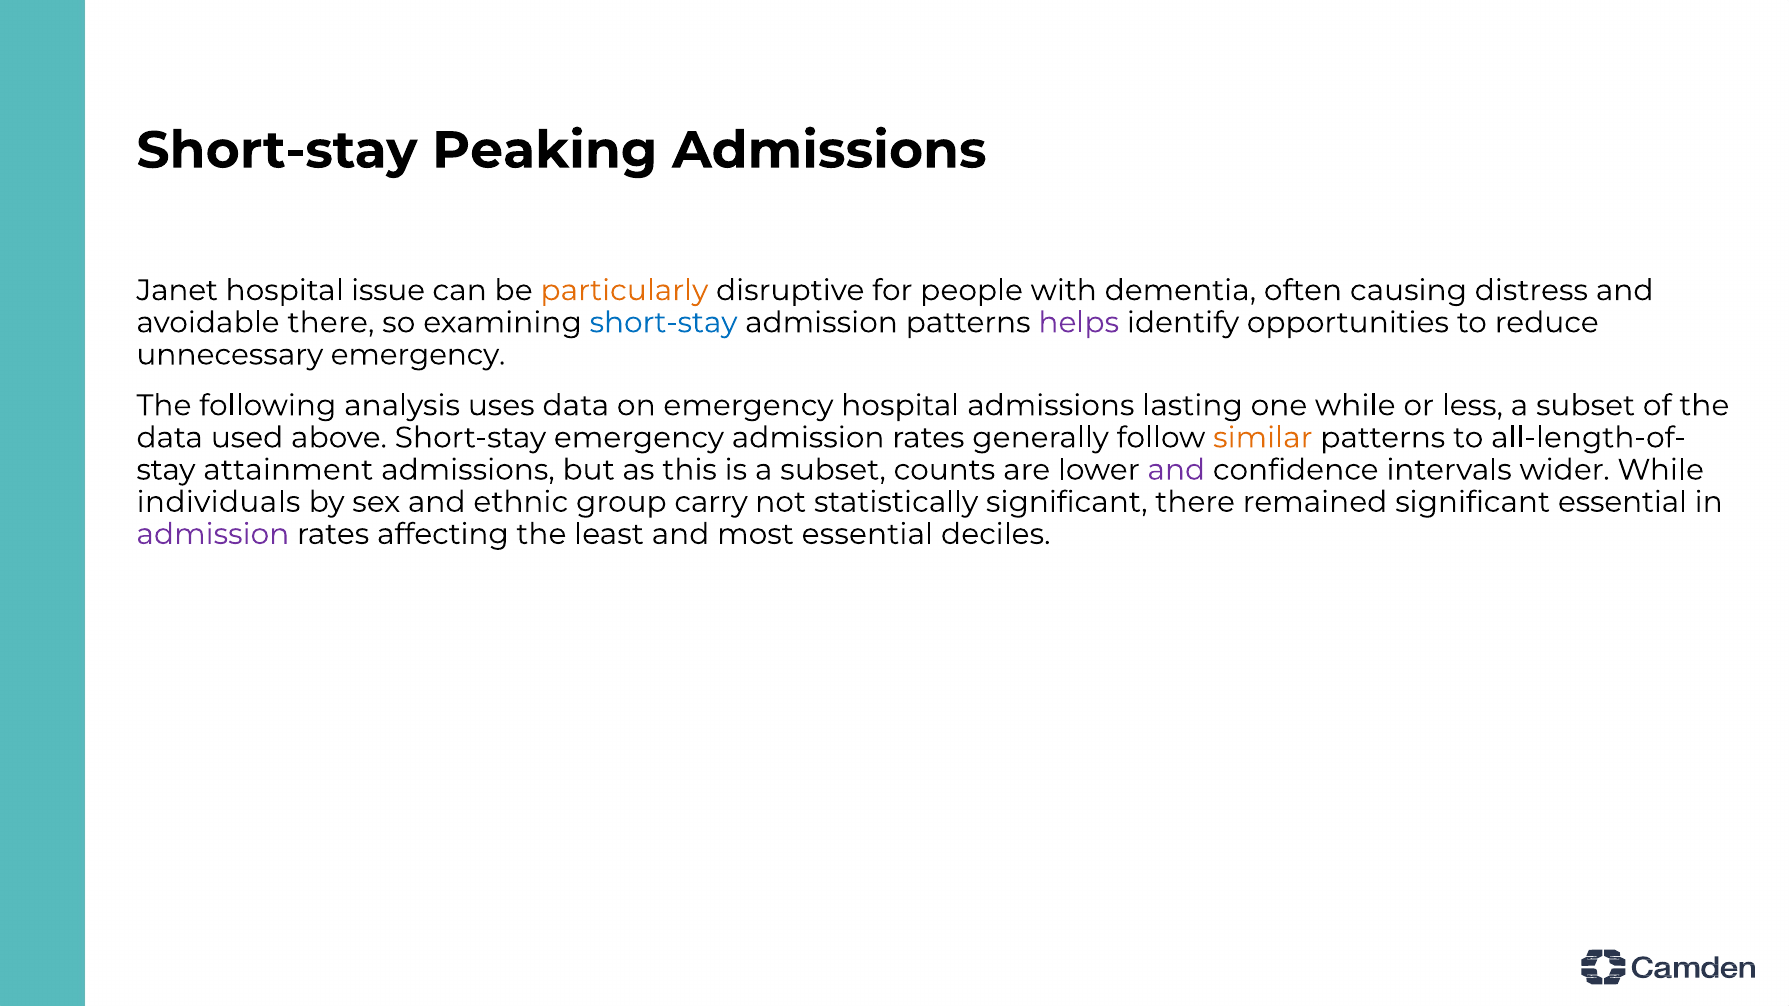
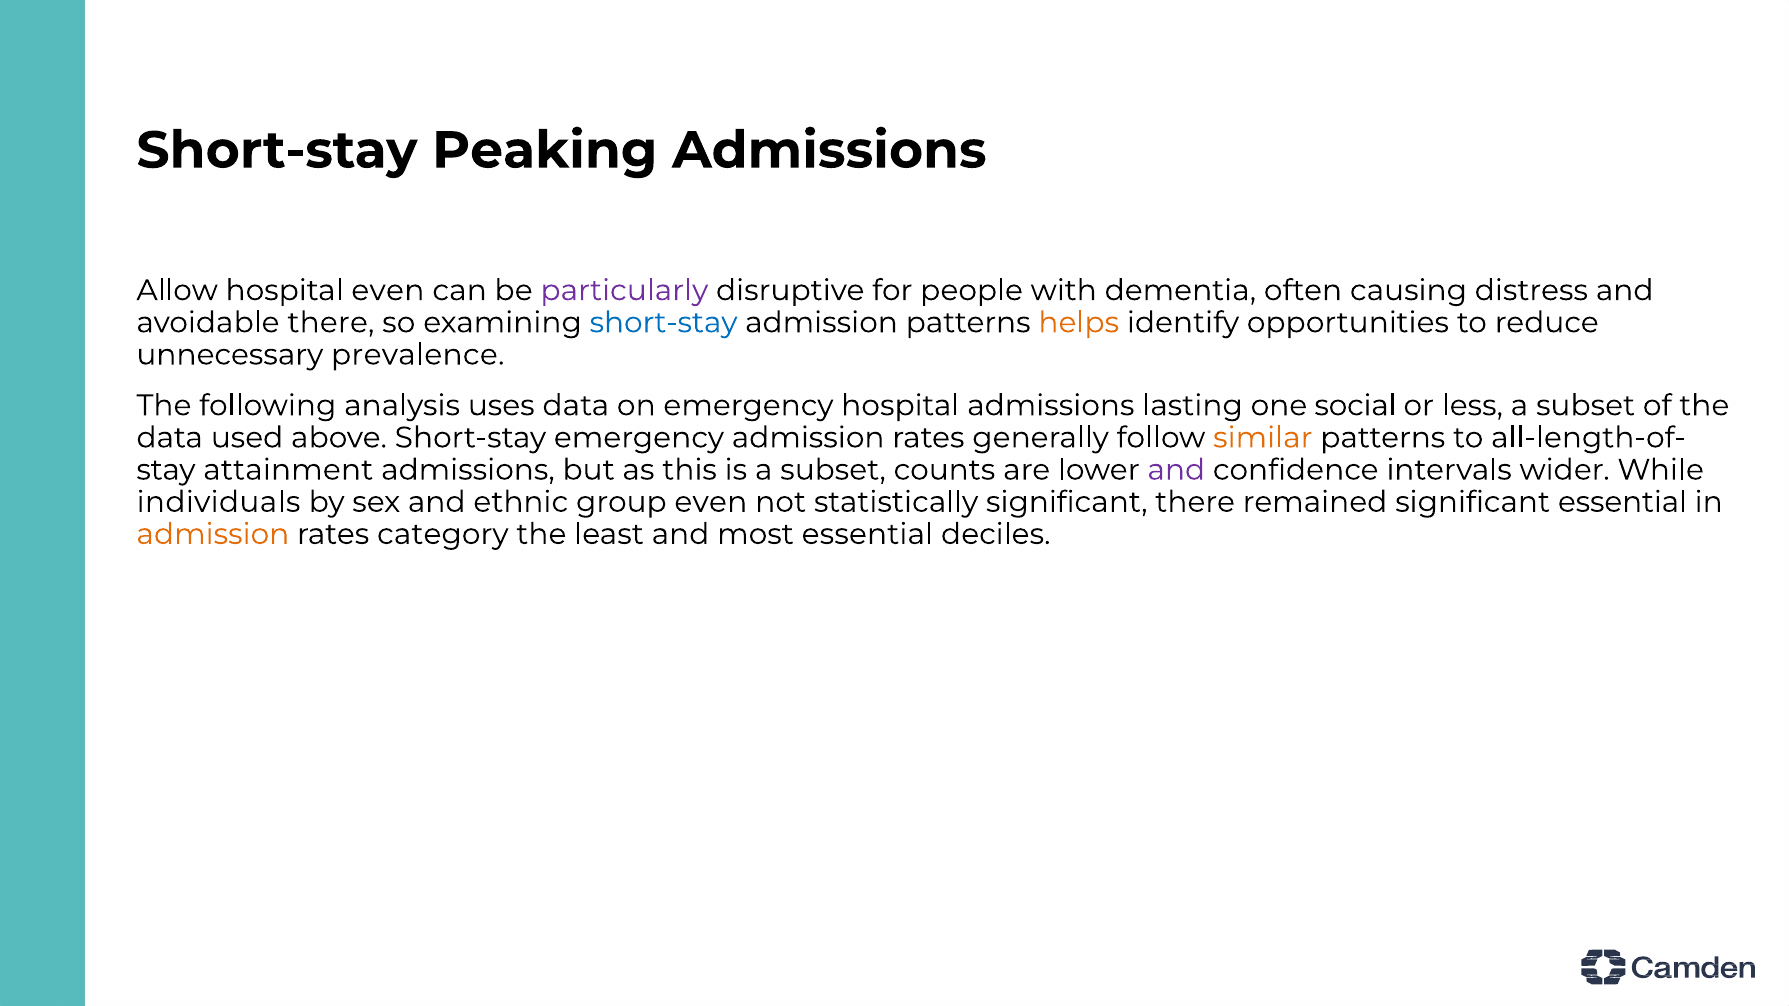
Janet: Janet -> Allow
hospital issue: issue -> even
particularly colour: orange -> purple
helps colour: purple -> orange
unnecessary emergency: emergency -> prevalence
one while: while -> social
group carry: carry -> even
admission at (213, 534) colour: purple -> orange
affecting: affecting -> category
